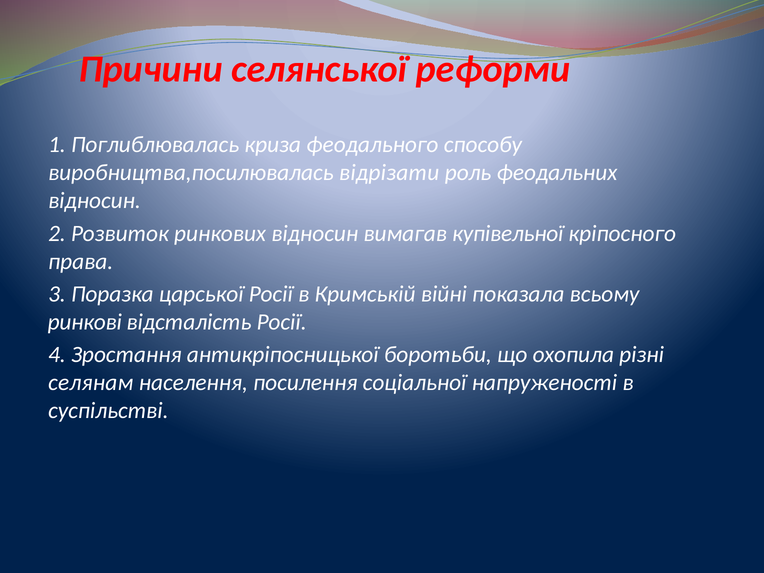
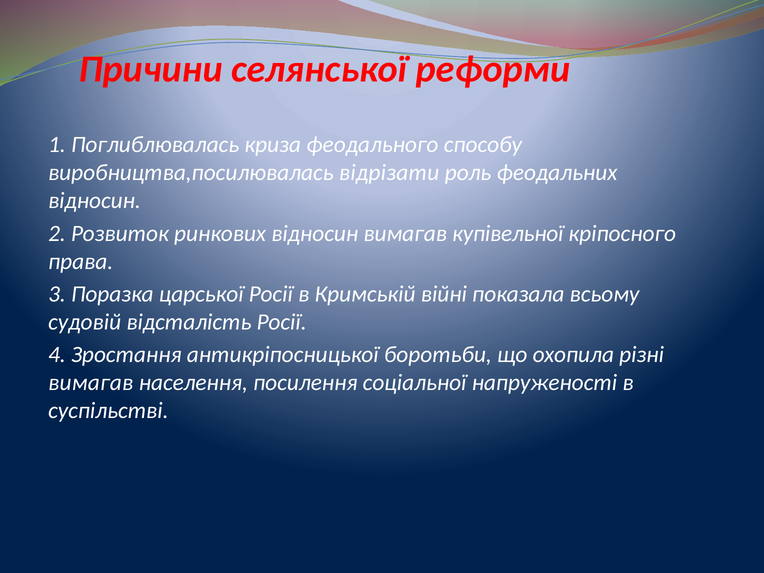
ринкові: ринкові -> судовій
селянам at (91, 383): селянам -> вимагав
